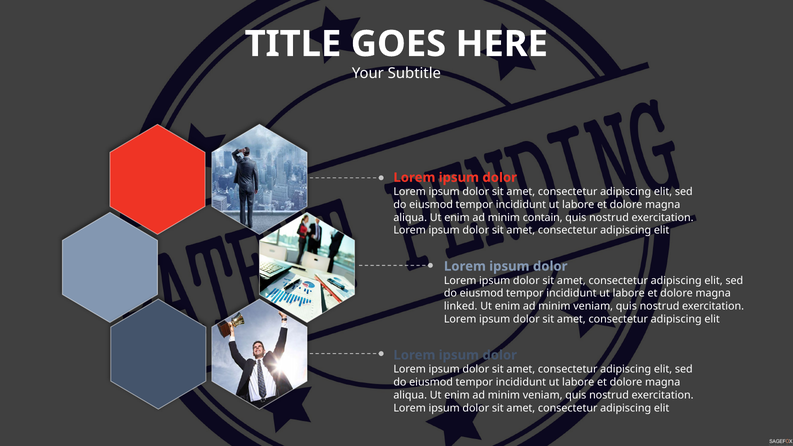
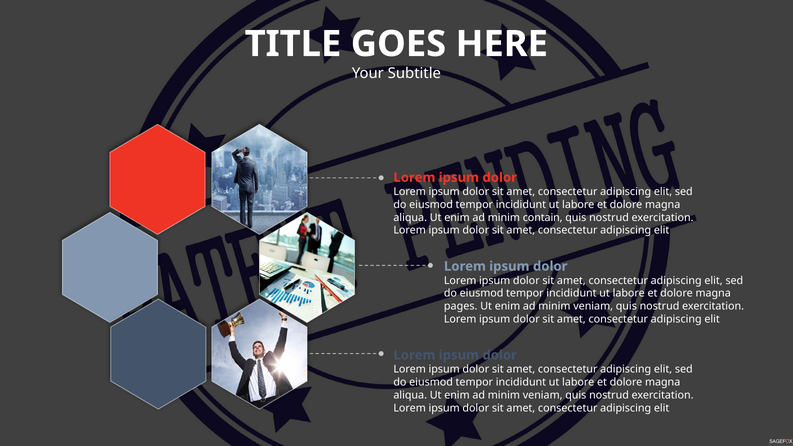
linked: linked -> pages
